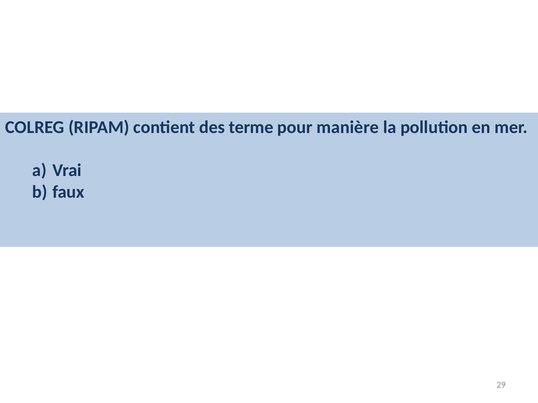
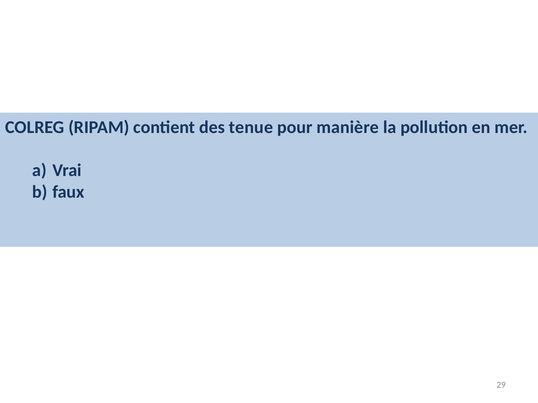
terme: terme -> tenue
